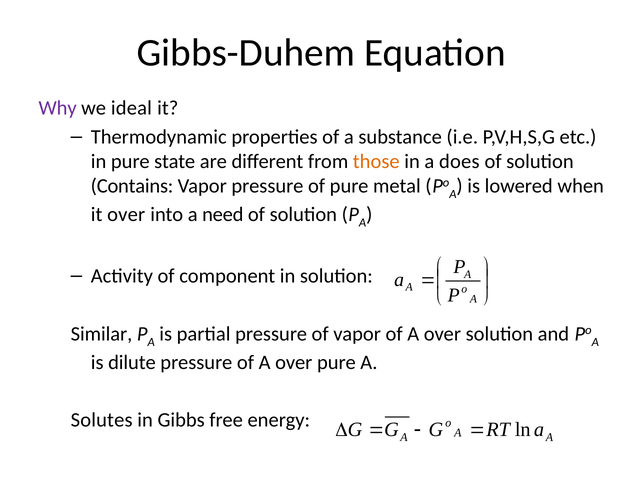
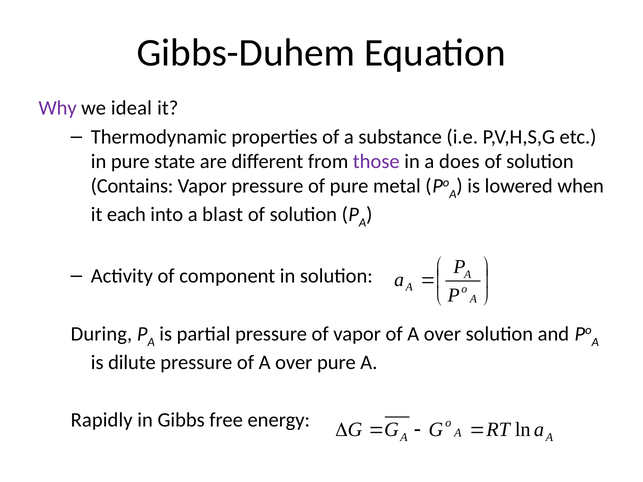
those colour: orange -> purple
it over: over -> each
need: need -> blast
Similar: Similar -> During
Solutes: Solutes -> Rapidly
